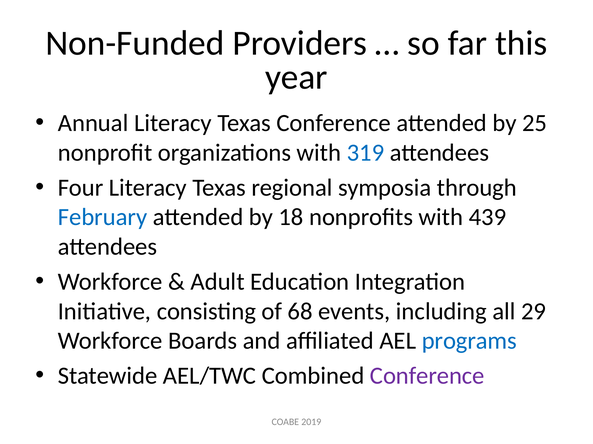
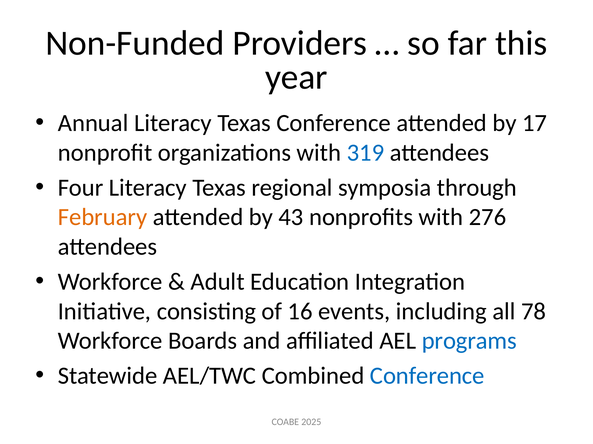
25: 25 -> 17
February colour: blue -> orange
18: 18 -> 43
439: 439 -> 276
68: 68 -> 16
29: 29 -> 78
Conference at (427, 376) colour: purple -> blue
2019: 2019 -> 2025
